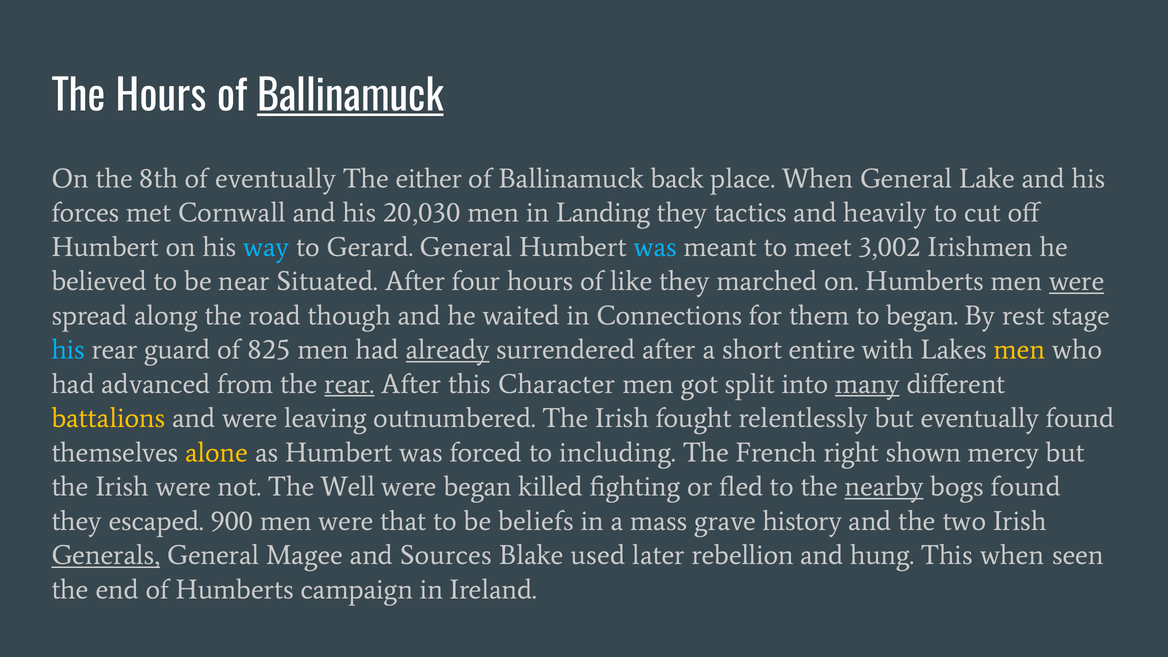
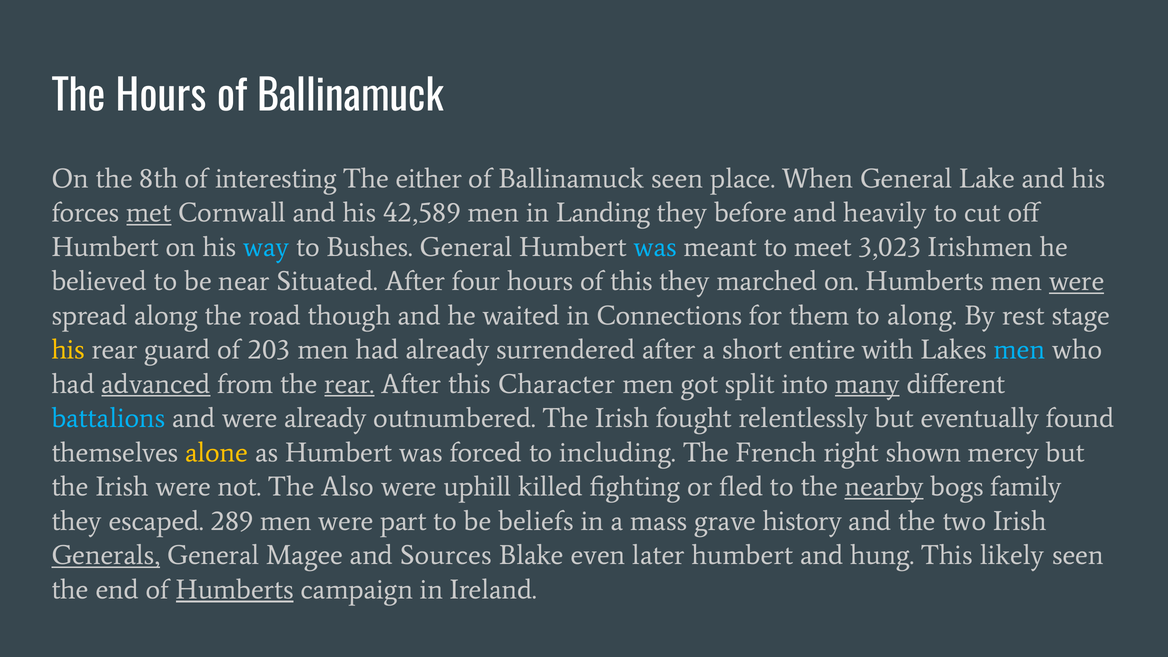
Ballinamuck at (350, 97) underline: present -> none
of eventually: eventually -> interesting
Ballinamuck back: back -> seen
met underline: none -> present
20,030: 20,030 -> 42,589
tactics: tactics -> before
Gerard: Gerard -> Bushes
3,002: 3,002 -> 3,023
of like: like -> this
to began: began -> along
his at (68, 350) colour: light blue -> yellow
825: 825 -> 203
already at (448, 350) underline: present -> none
men at (1019, 350) colour: yellow -> light blue
advanced underline: none -> present
battalions colour: yellow -> light blue
were leaving: leaving -> already
Well: Well -> Also
were began: began -> uphill
bogs found: found -> family
900: 900 -> 289
that: that -> part
used: used -> even
later rebellion: rebellion -> humbert
This when: when -> likely
Humberts at (235, 590) underline: none -> present
